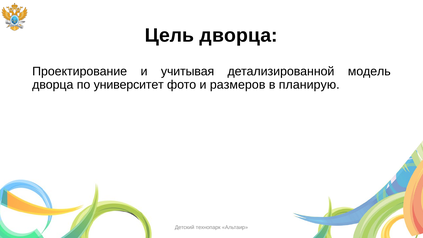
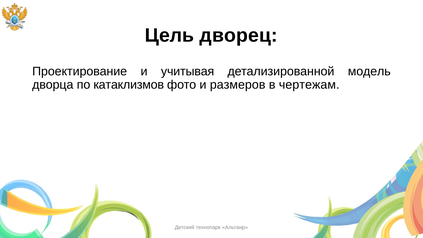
Цель дворца: дворца -> дворец
университет: университет -> катаклизмов
планирую: планирую -> чертежам
